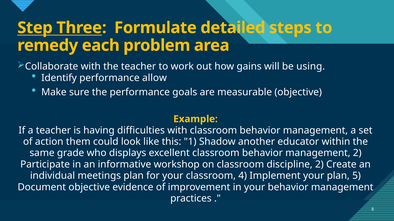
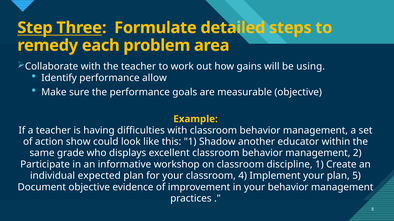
them: them -> show
discipline 2: 2 -> 1
meetings: meetings -> expected
